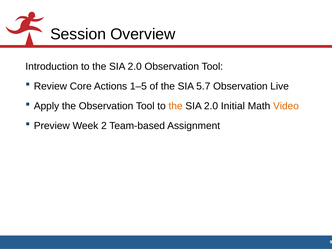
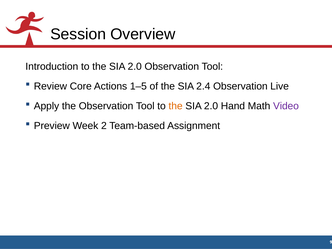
5.7: 5.7 -> 2.4
Initial: Initial -> Hand
Video colour: orange -> purple
